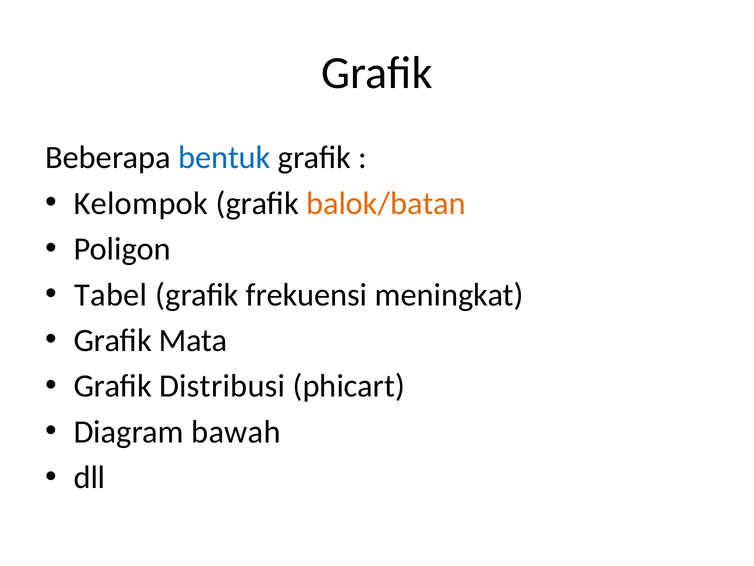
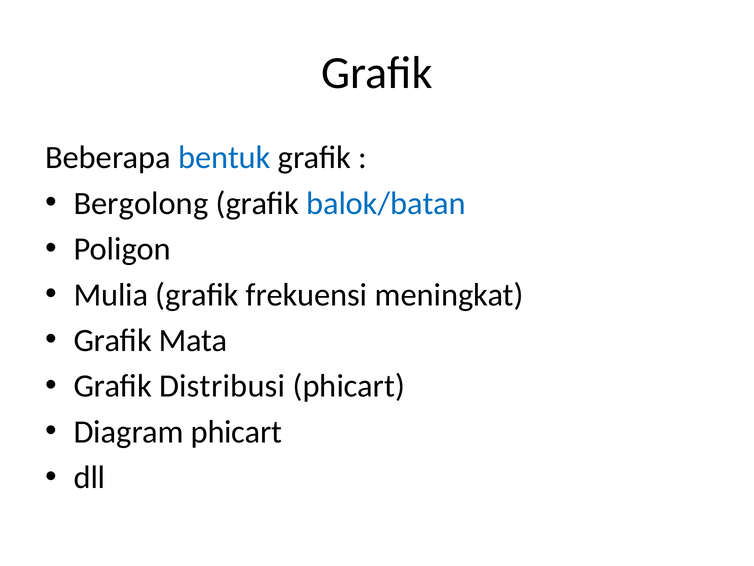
Kelompok: Kelompok -> Bergolong
balok/batan colour: orange -> blue
Tabel: Tabel -> Mulia
Diagram bawah: bawah -> phicart
